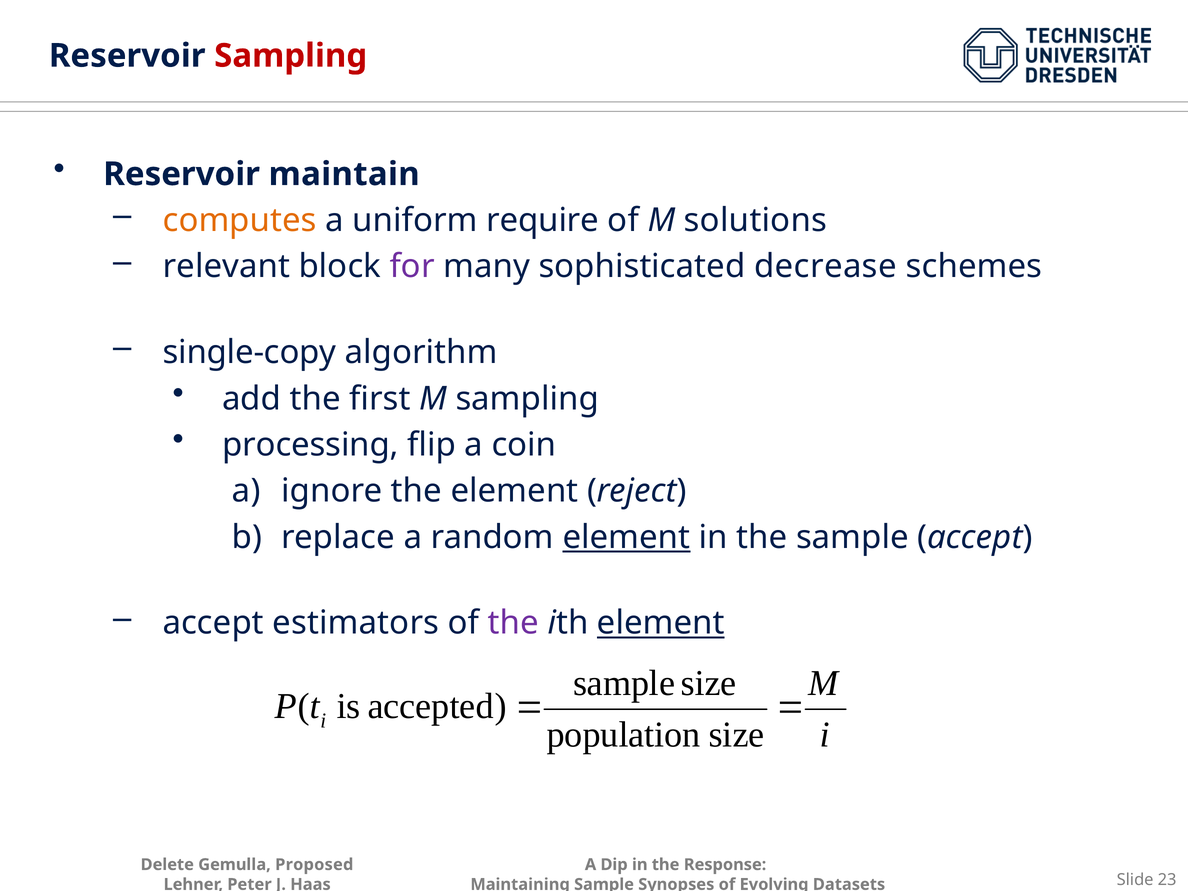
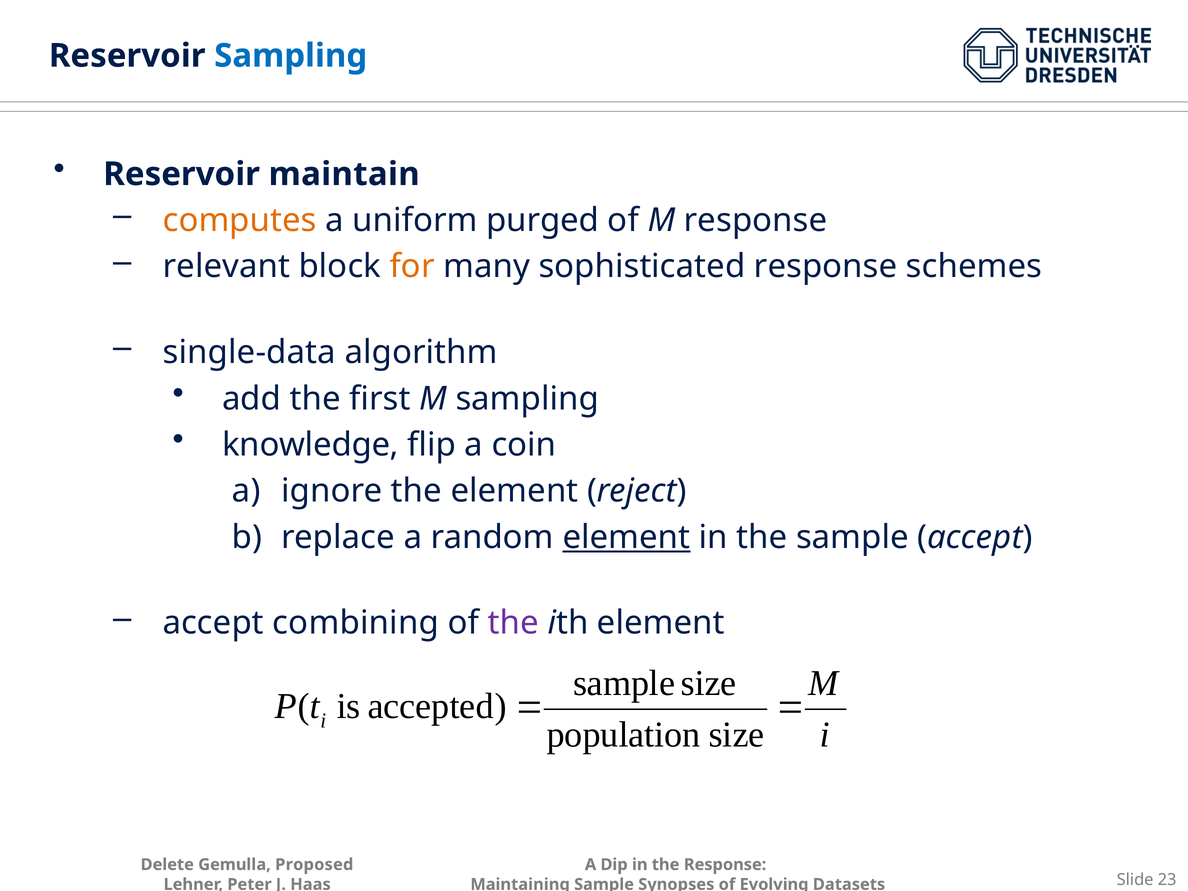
Sampling at (291, 56) colour: red -> blue
require: require -> purged
M solutions: solutions -> response
for colour: purple -> orange
sophisticated decrease: decrease -> response
single-copy: single-copy -> single-data
processing: processing -> knowledge
estimators: estimators -> combining
element at (661, 623) underline: present -> none
